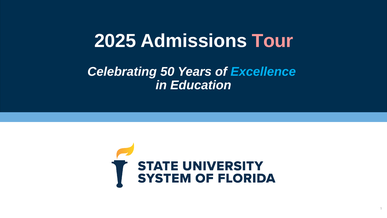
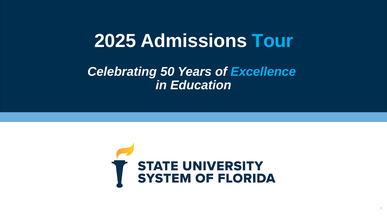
Tour colour: pink -> light blue
